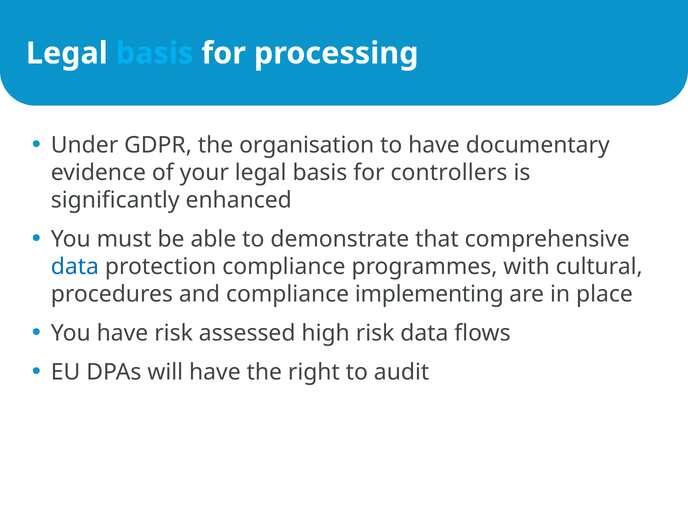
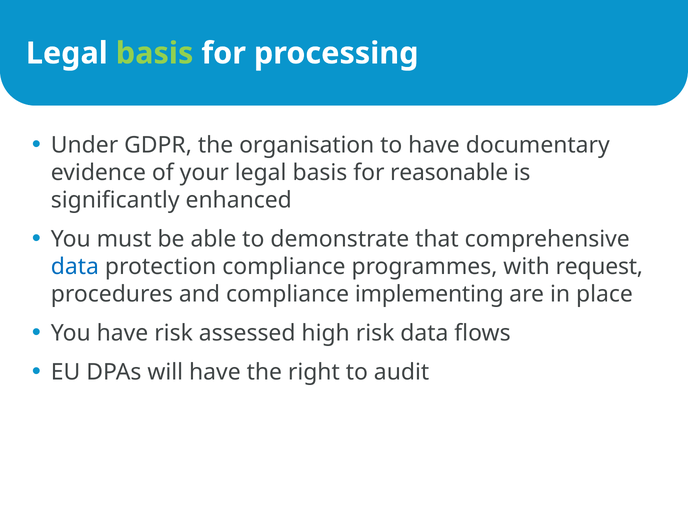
basis at (155, 53) colour: light blue -> light green
controllers: controllers -> reasonable
cultural: cultural -> request
